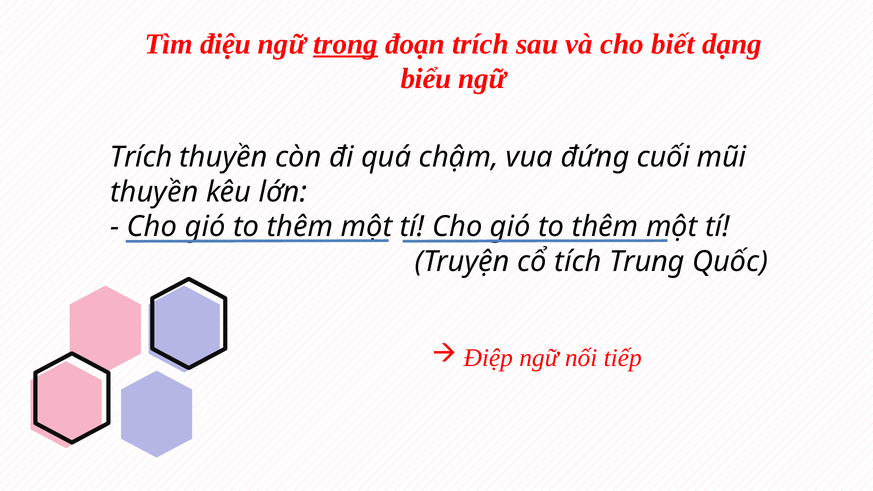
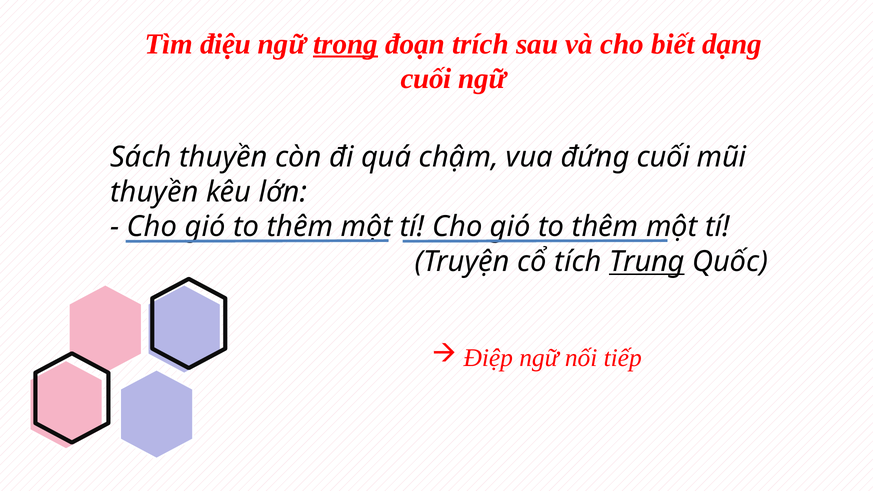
biểu at (426, 79): biểu -> cuối
Trích at (141, 157): Trích -> Sách
Trung underline: none -> present
